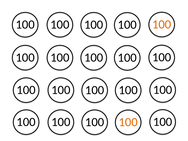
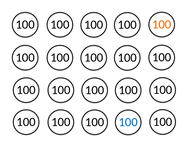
100 at (128, 122) colour: orange -> blue
